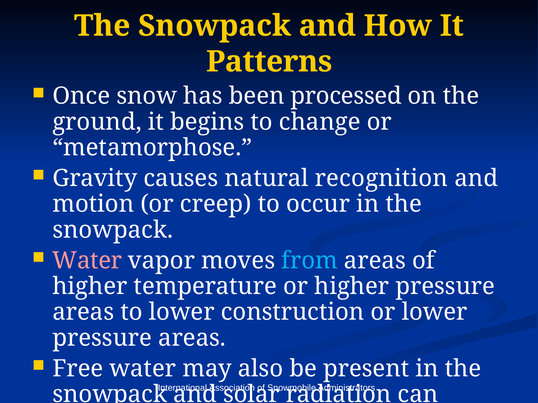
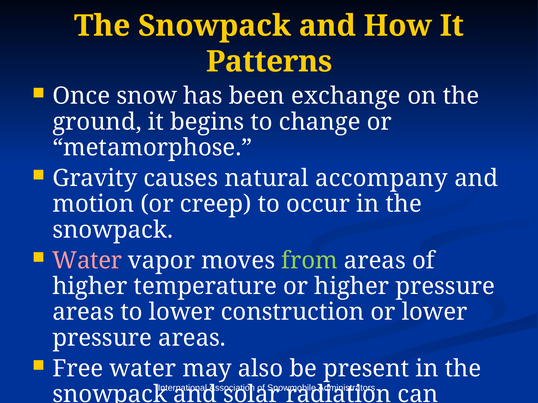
processed: processed -> exchange
recognition: recognition -> accompany
from colour: light blue -> light green
